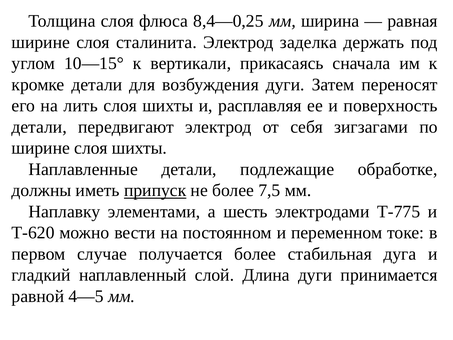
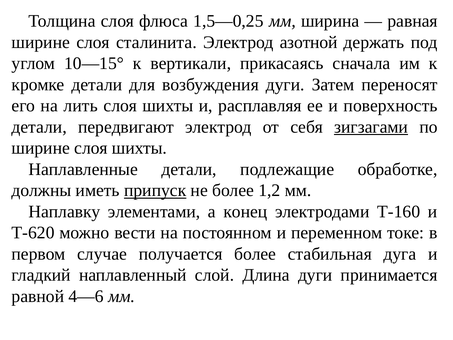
8,4—0,25: 8,4—0,25 -> 1,5—0,25
заделка: заделка -> азотной
зигзагами underline: none -> present
7,5: 7,5 -> 1,2
шесть: шесть -> конец
Т-775: Т-775 -> Т-160
4—5: 4—5 -> 4—6
